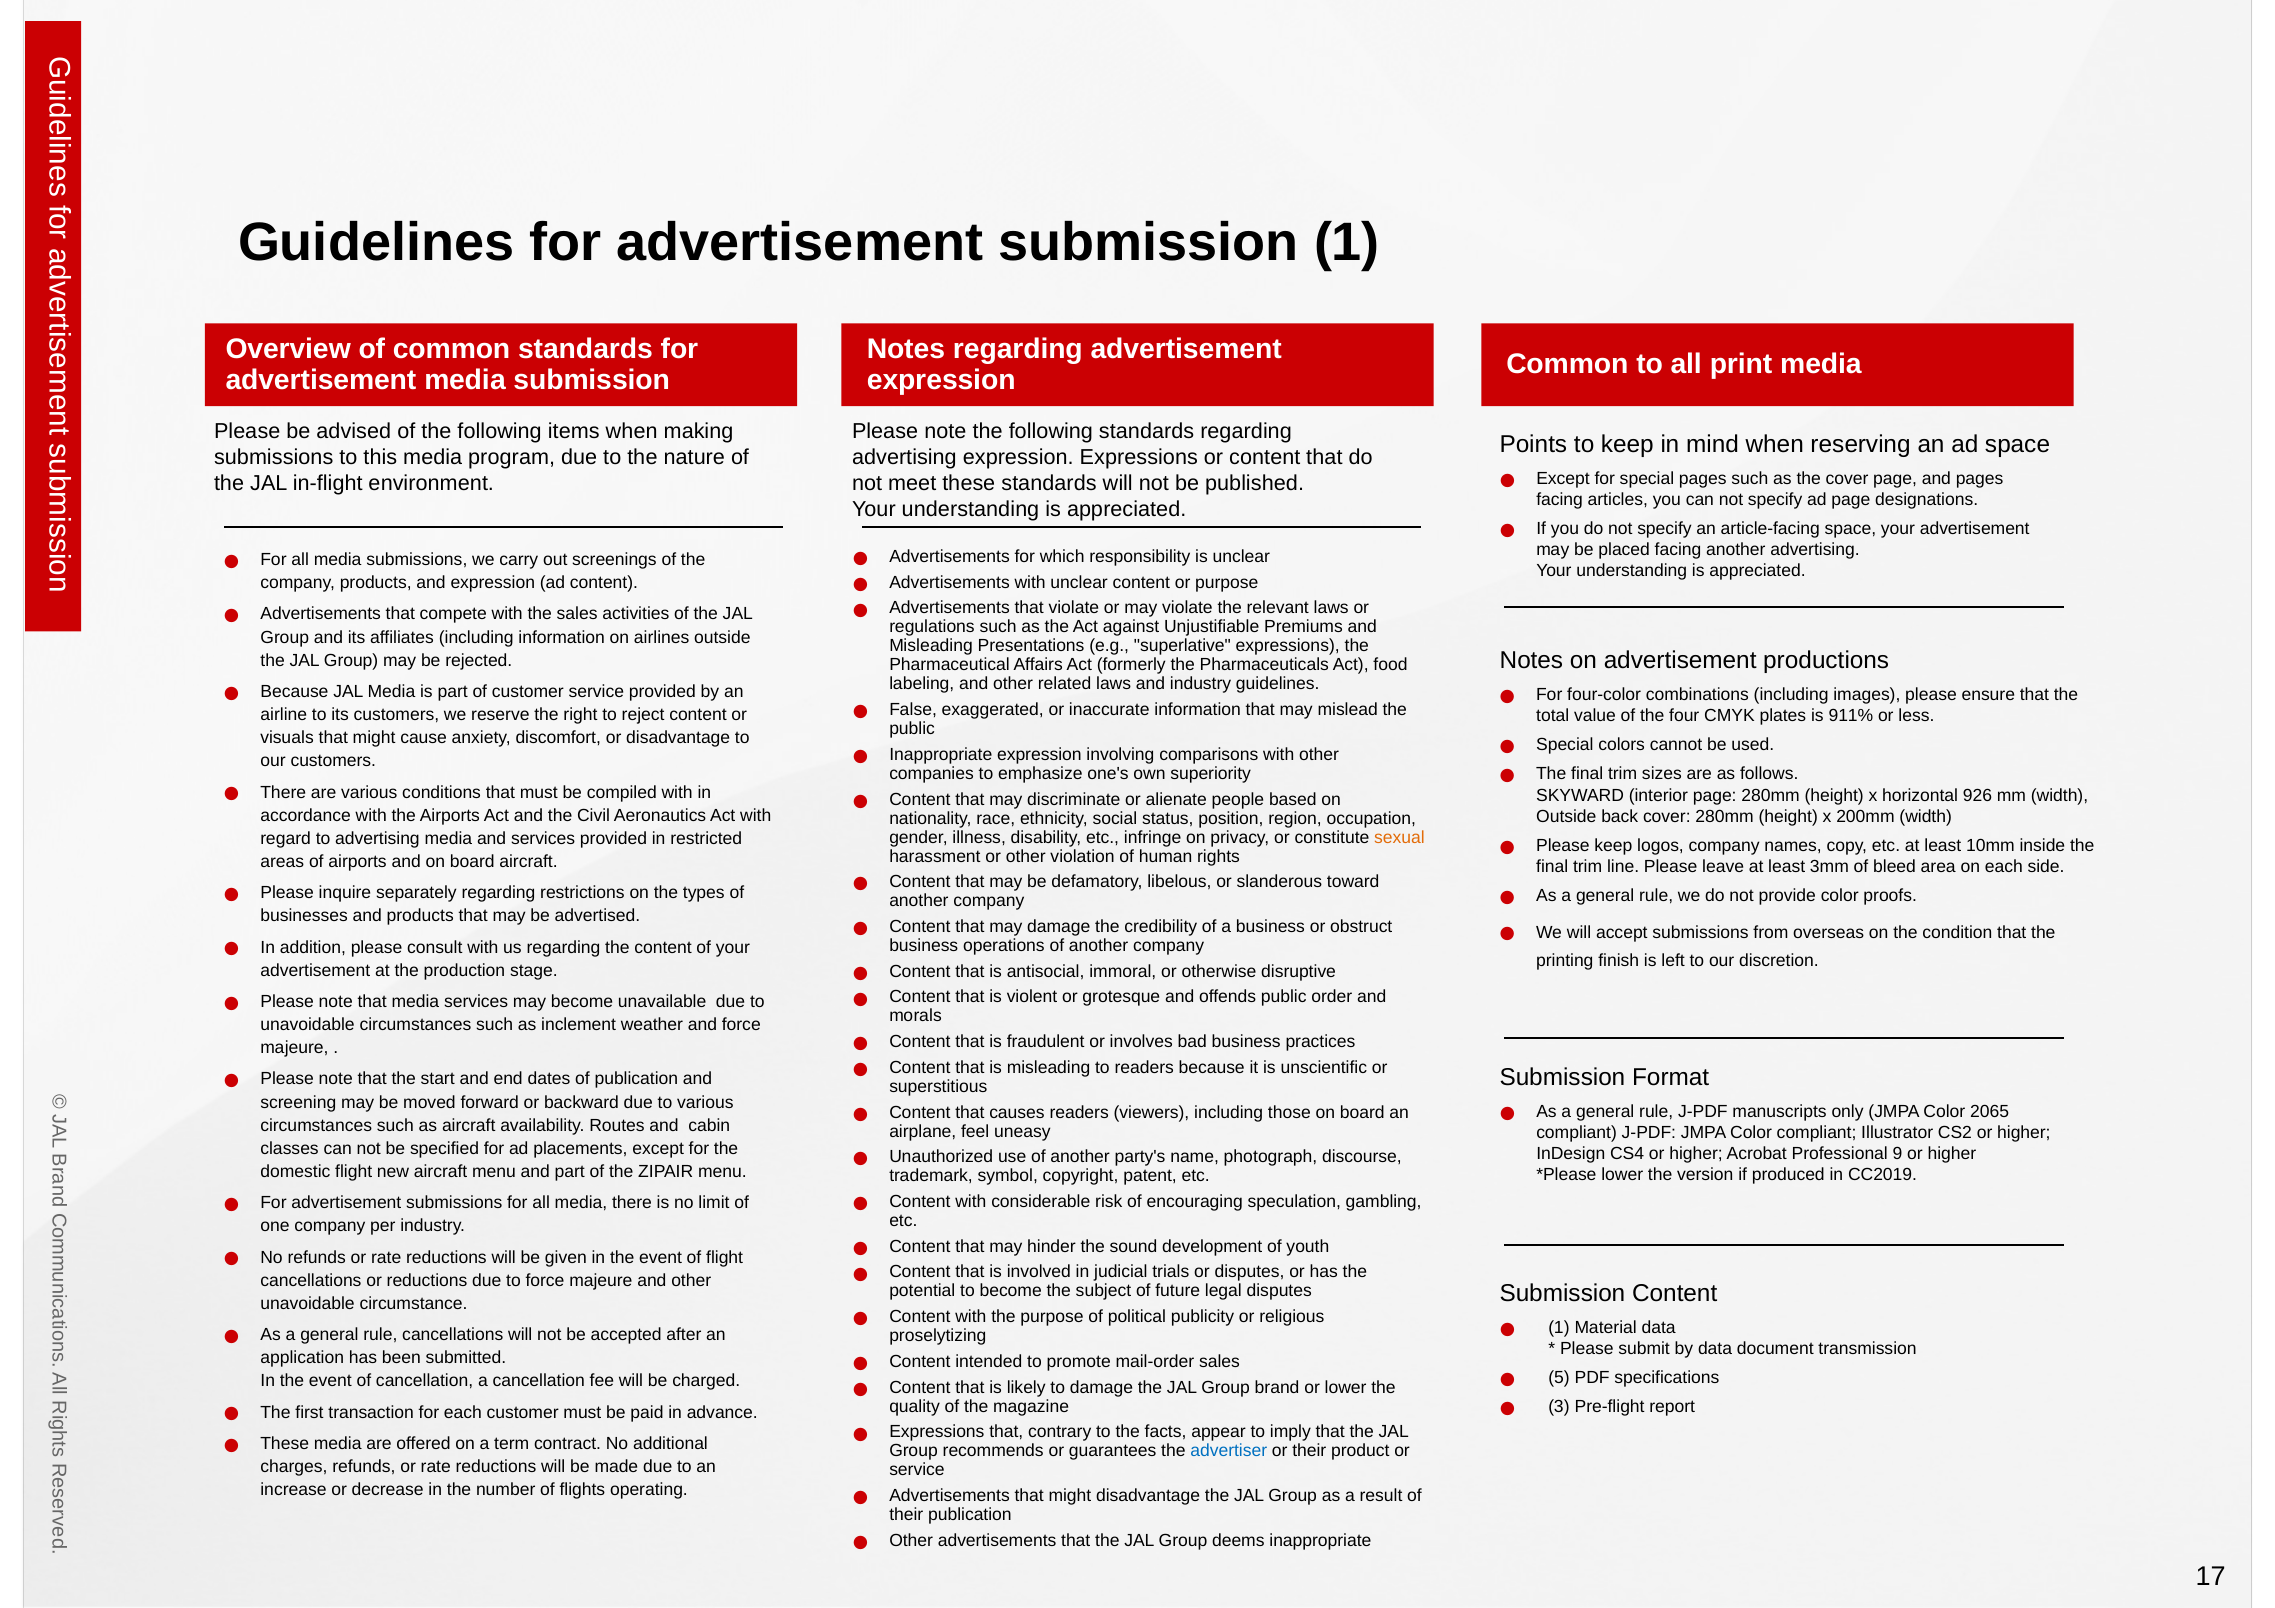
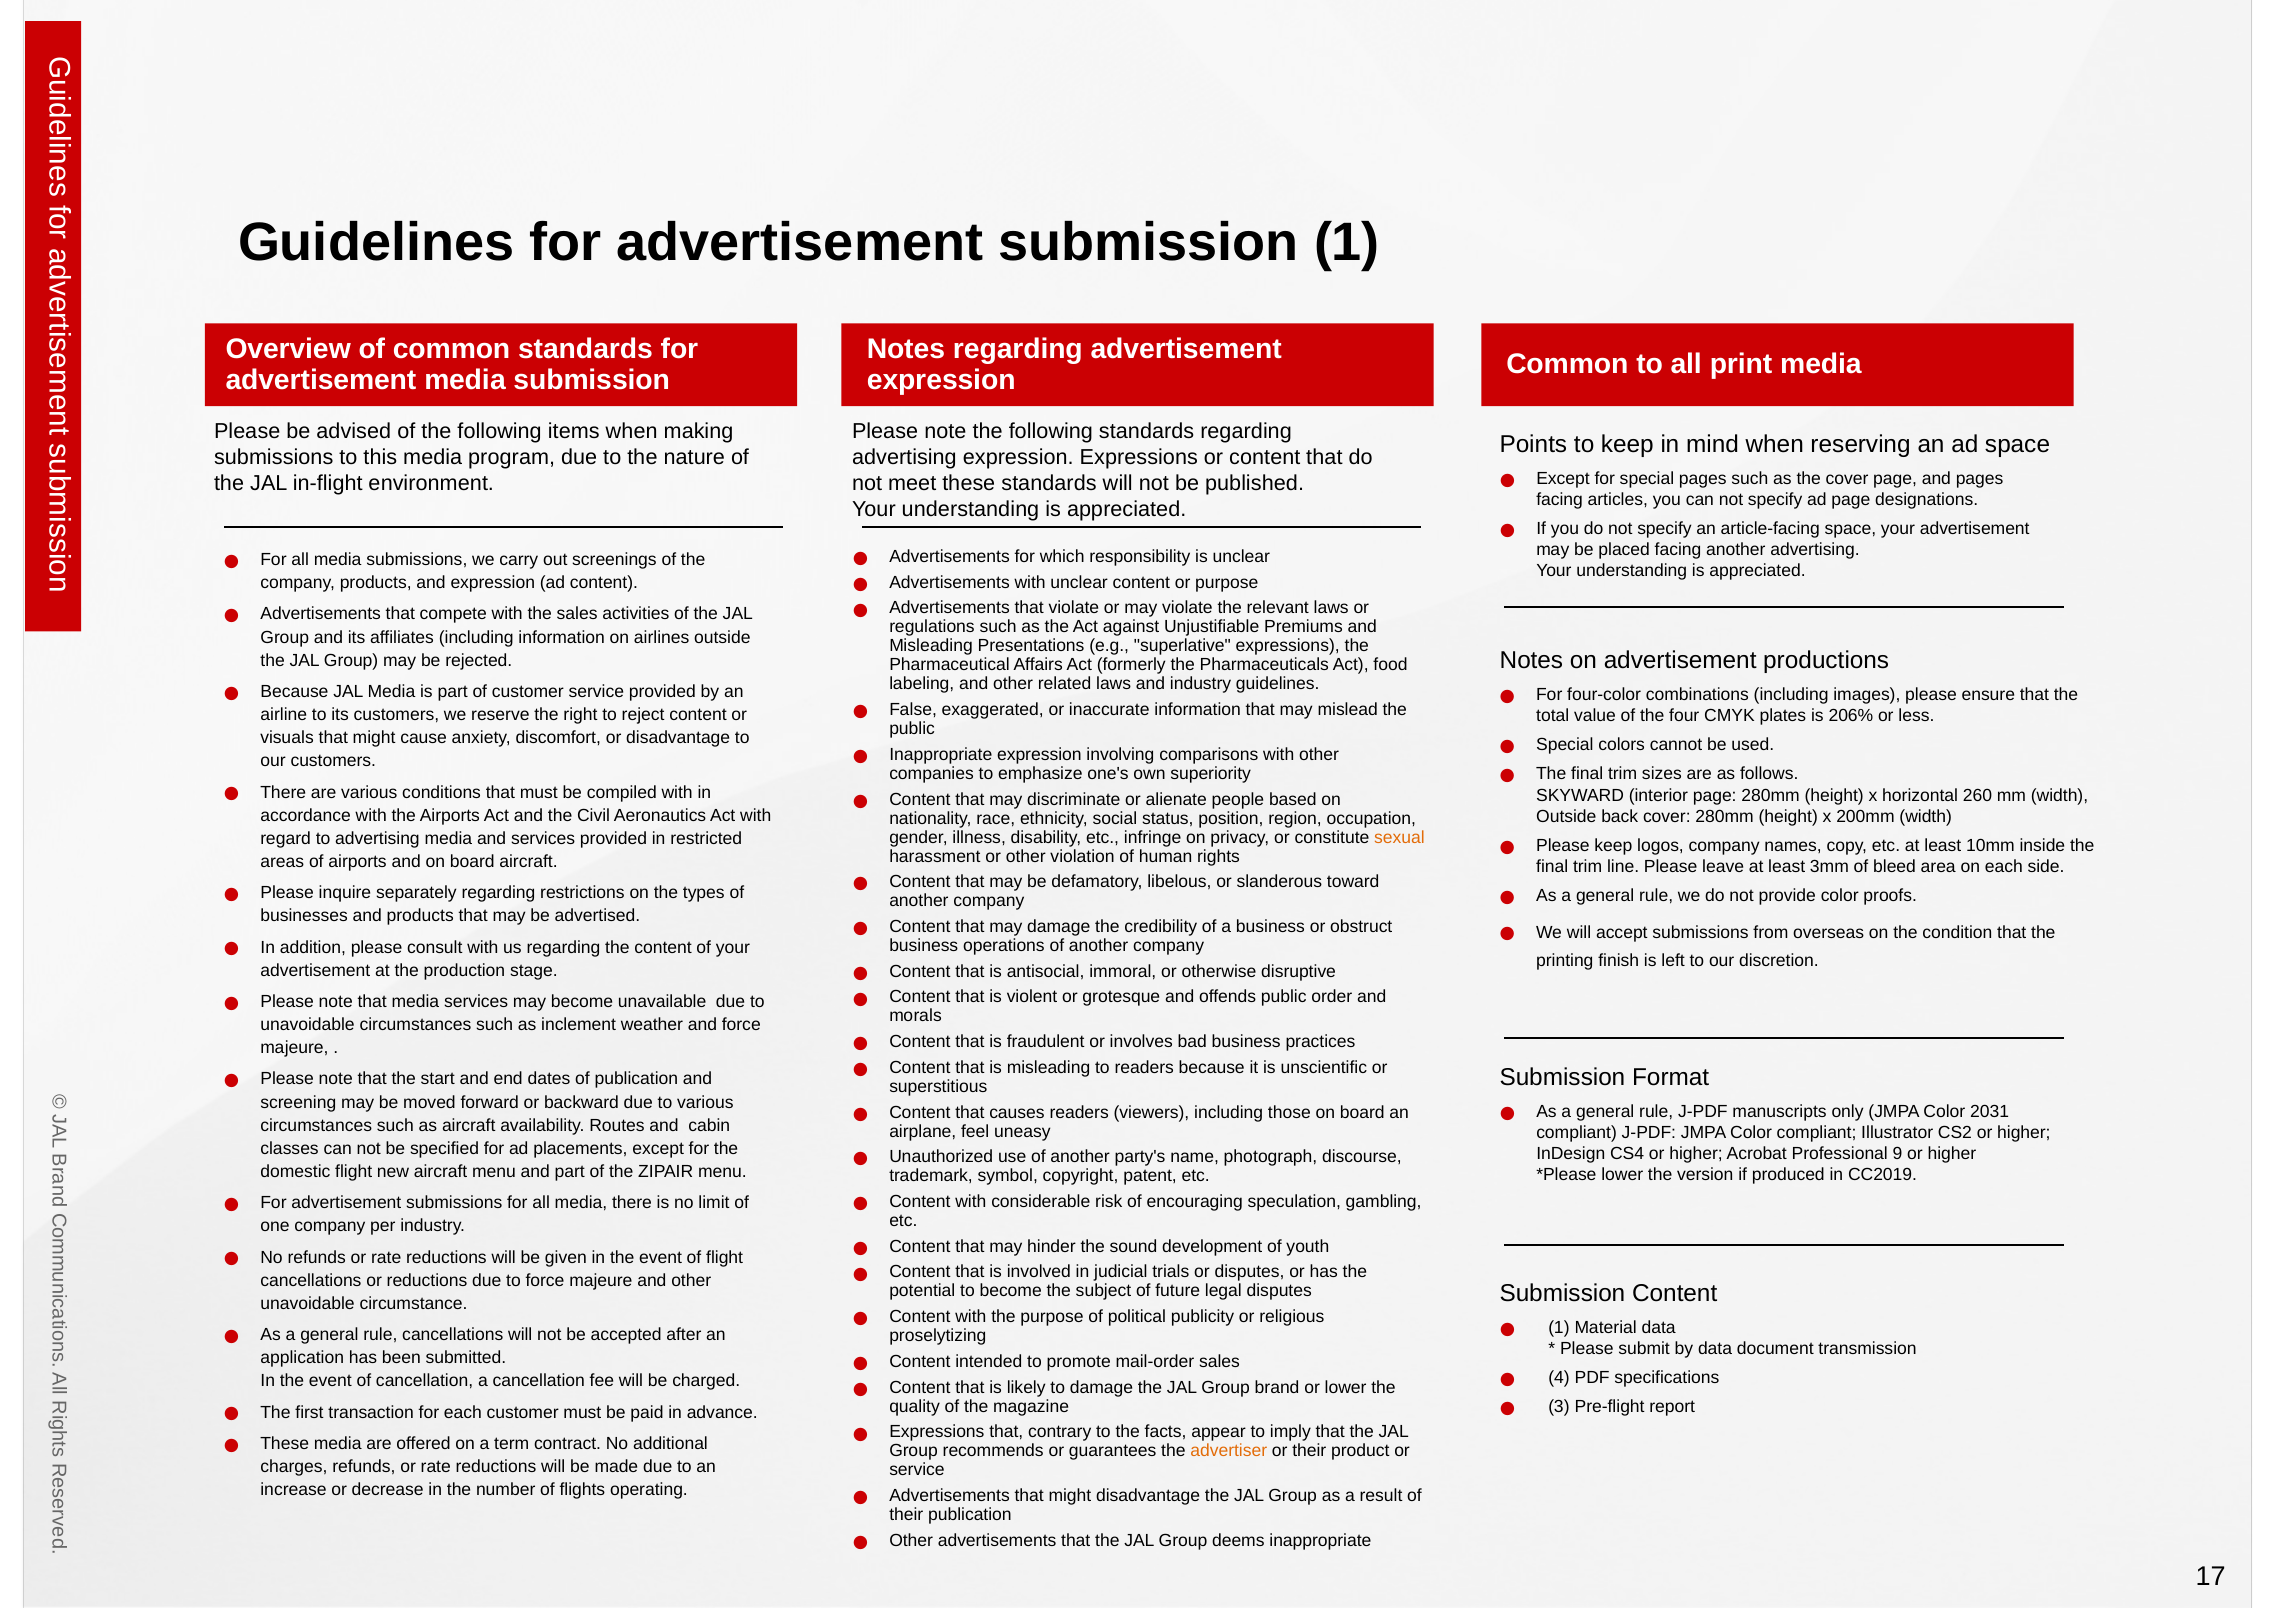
911%: 911% -> 206%
926: 926 -> 260
2065: 2065 -> 2031
5: 5 -> 4
advertiser colour: blue -> orange
